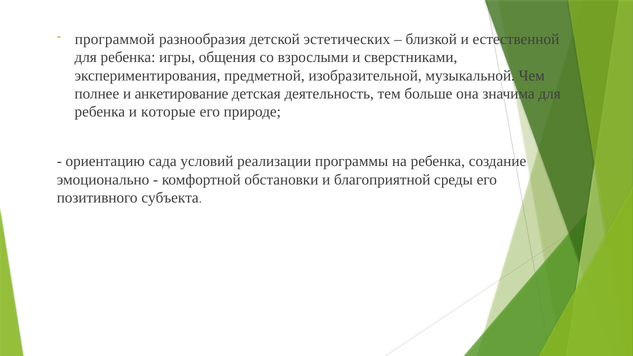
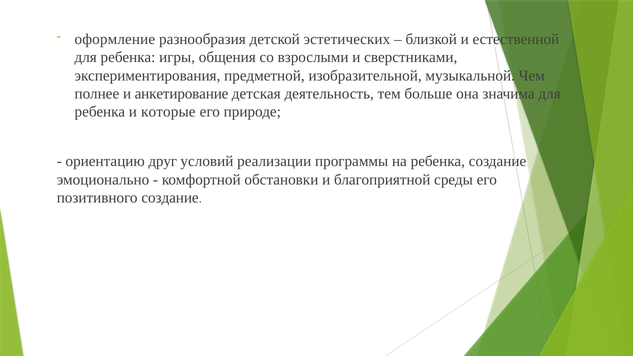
программой: программой -> оформление
сада: сада -> друг
позитивного субъекта: субъекта -> создание
